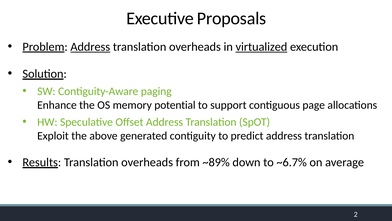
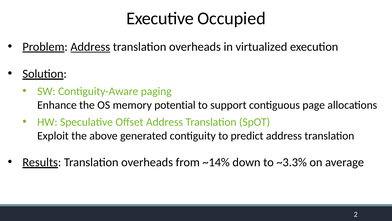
Proposals: Proposals -> Occupied
virtualized underline: present -> none
~89%: ~89% -> ~14%
~6.7%: ~6.7% -> ~3.3%
